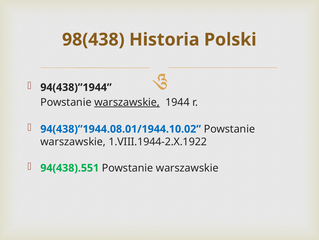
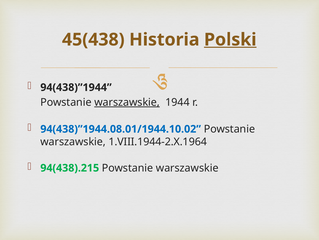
98(438: 98(438 -> 45(438
Polski underline: none -> present
1.VIII.1944-2.X.1922: 1.VIII.1944-2.X.1922 -> 1.VIII.1944-2.X.1964
94(438).551: 94(438).551 -> 94(438).215
